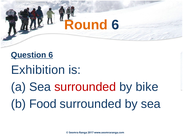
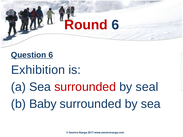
Round colour: orange -> red
bike: bike -> seal
Food: Food -> Baby
